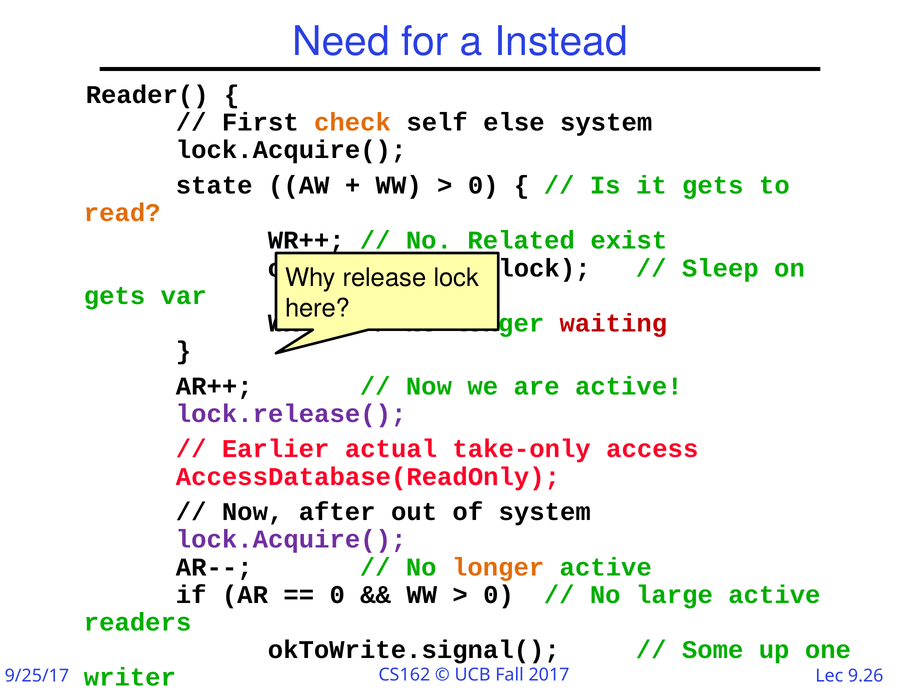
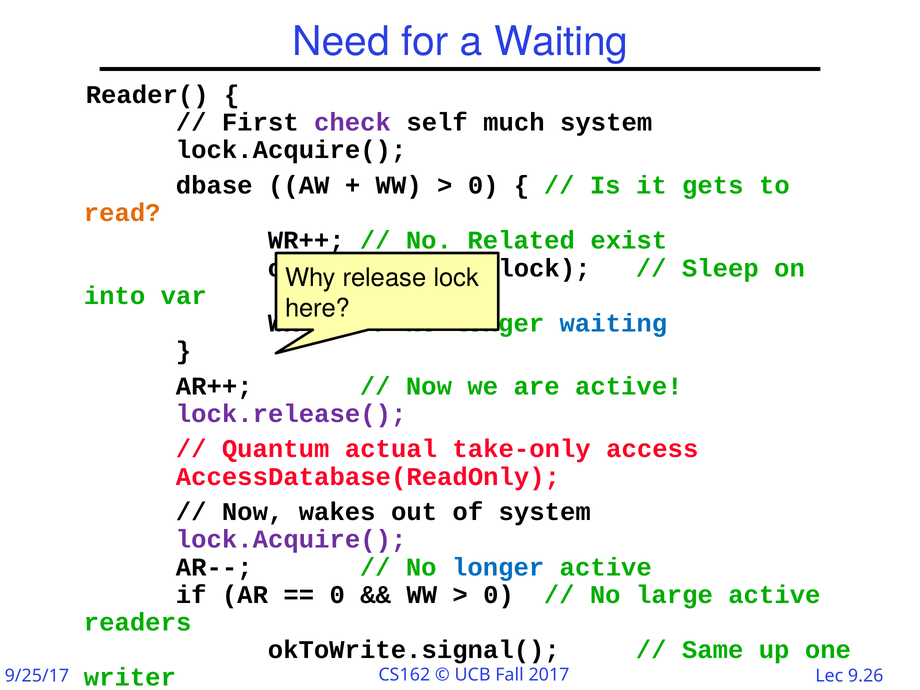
a Instead: Instead -> Waiting
check colour: orange -> purple
else: else -> much
state: state -> dbase
gets at (115, 296): gets -> into
waiting at (613, 323) colour: red -> blue
Earlier: Earlier -> Quantum
after: after -> wakes
longer at (498, 567) colour: orange -> blue
Some: Some -> Same
